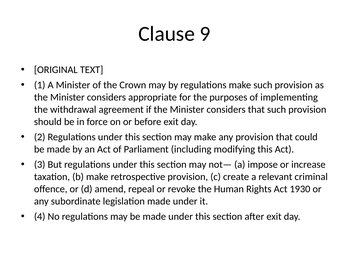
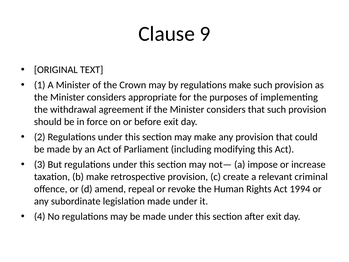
1930: 1930 -> 1994
